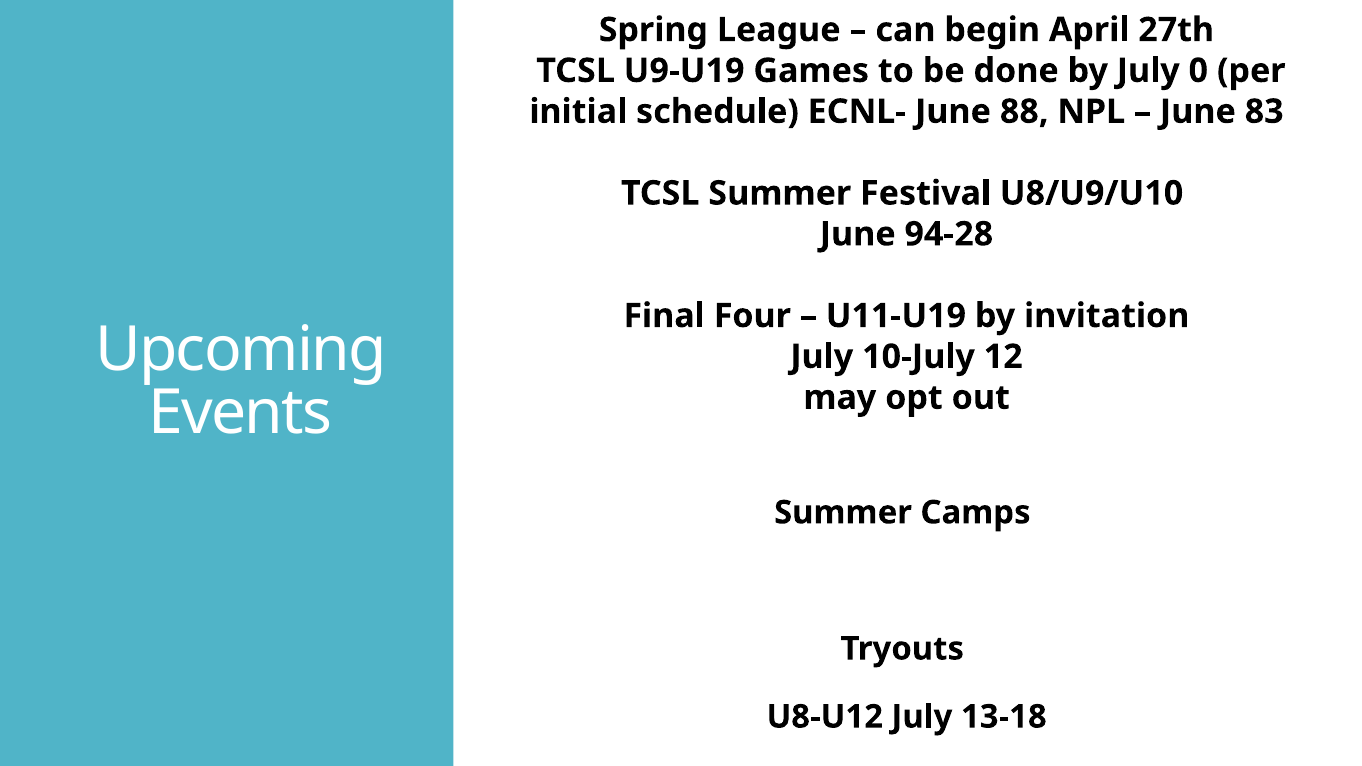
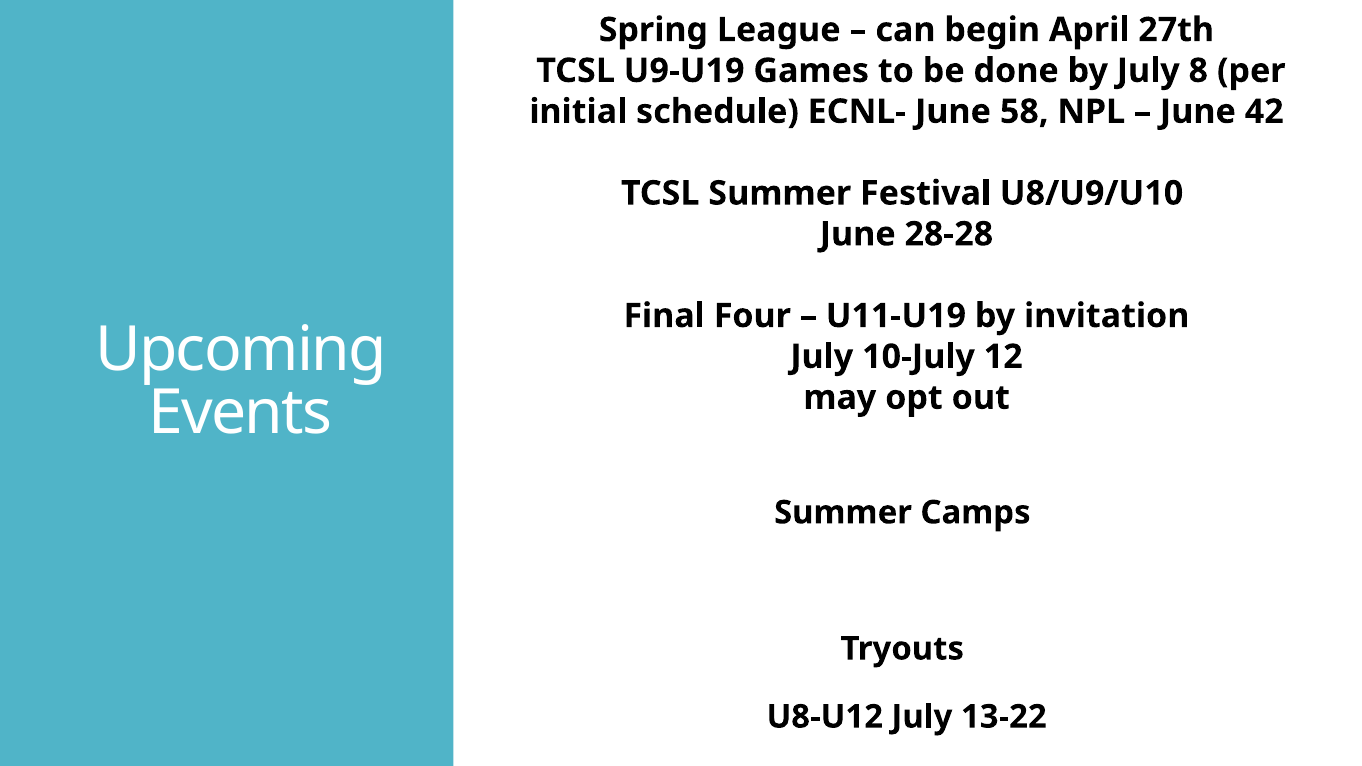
0: 0 -> 8
88: 88 -> 58
83: 83 -> 42
94-28: 94-28 -> 28-28
13-18: 13-18 -> 13-22
